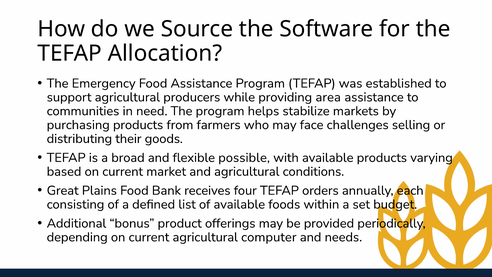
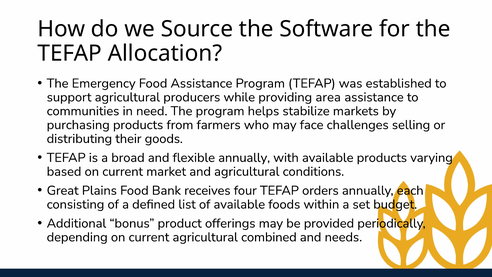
flexible possible: possible -> annually
computer: computer -> combined
